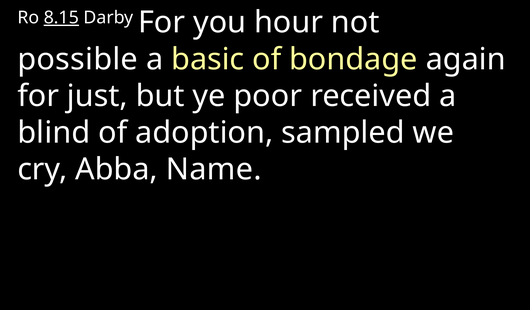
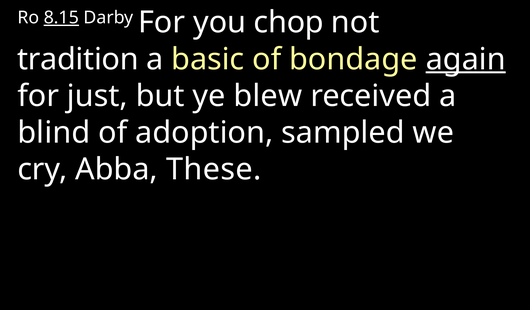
hour: hour -> chop
possible: possible -> tradition
again underline: none -> present
poor: poor -> blew
Name: Name -> These
